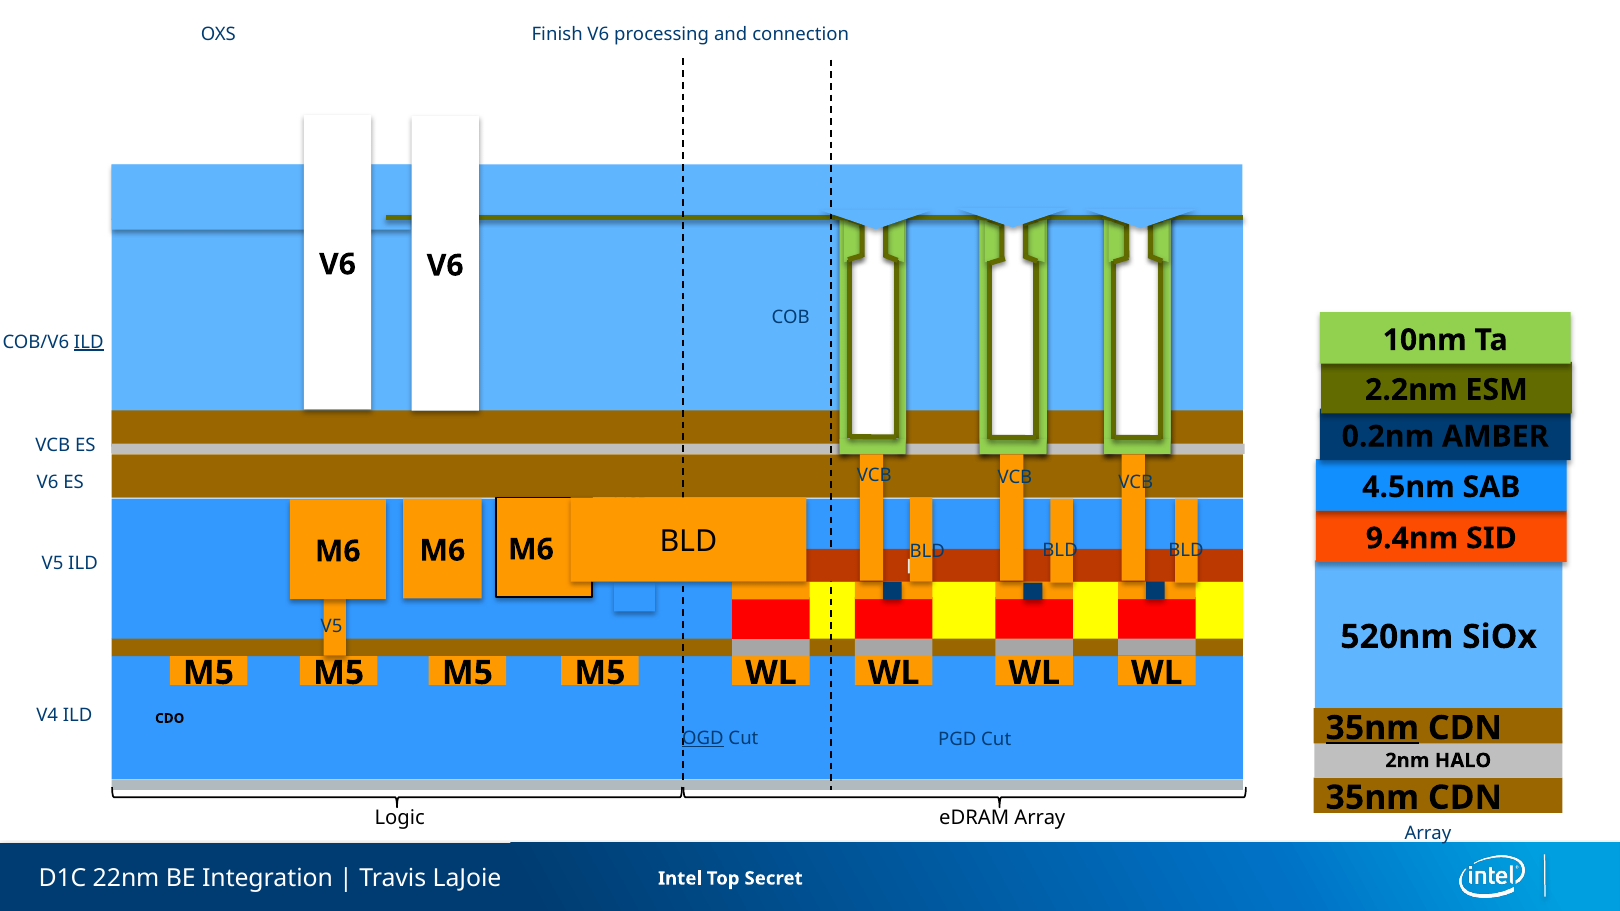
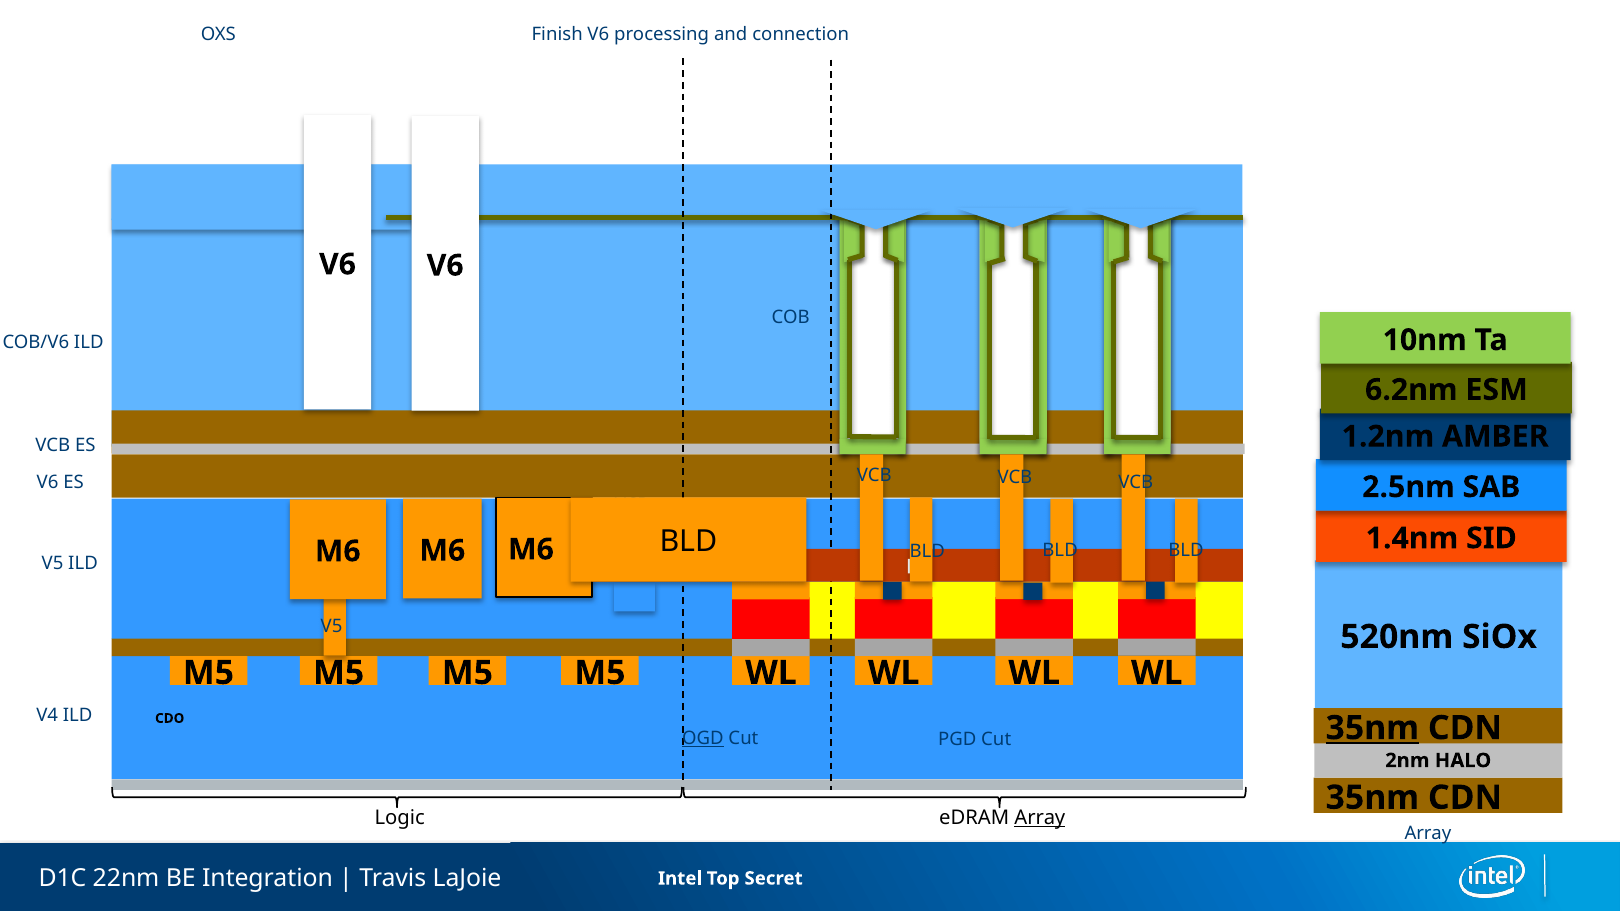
ILD at (89, 342) underline: present -> none
2.2nm: 2.2nm -> 6.2nm
0.2nm: 0.2nm -> 1.2nm
4.5nm: 4.5nm -> 2.5nm
9.4nm: 9.4nm -> 1.4nm
Array at (1040, 818) underline: none -> present
